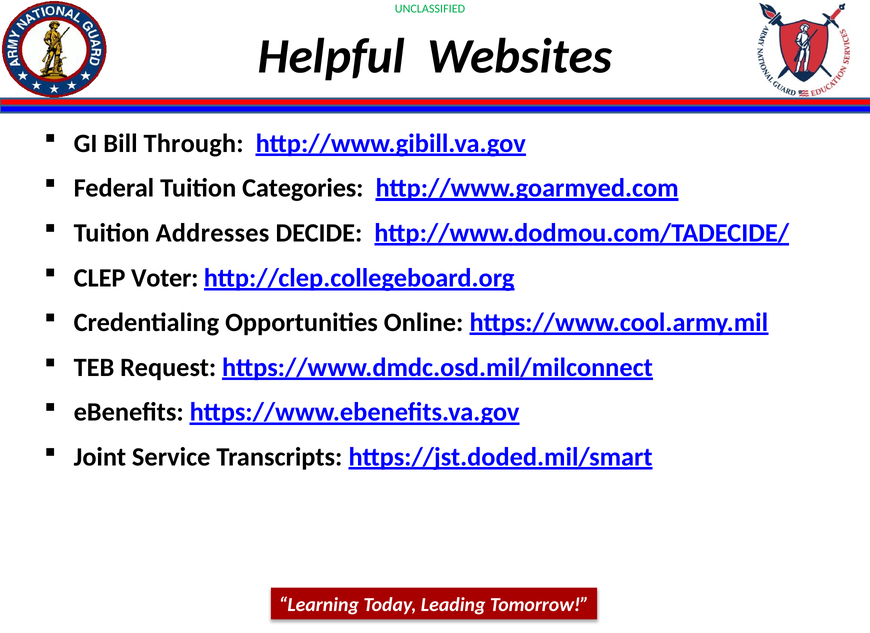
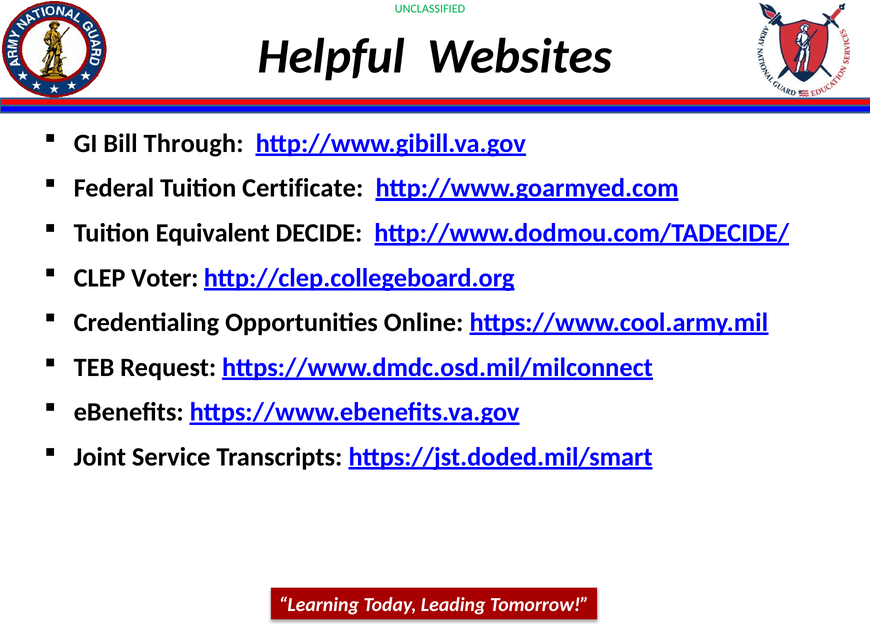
Categories: Categories -> Certificate
Addresses: Addresses -> Equivalent
